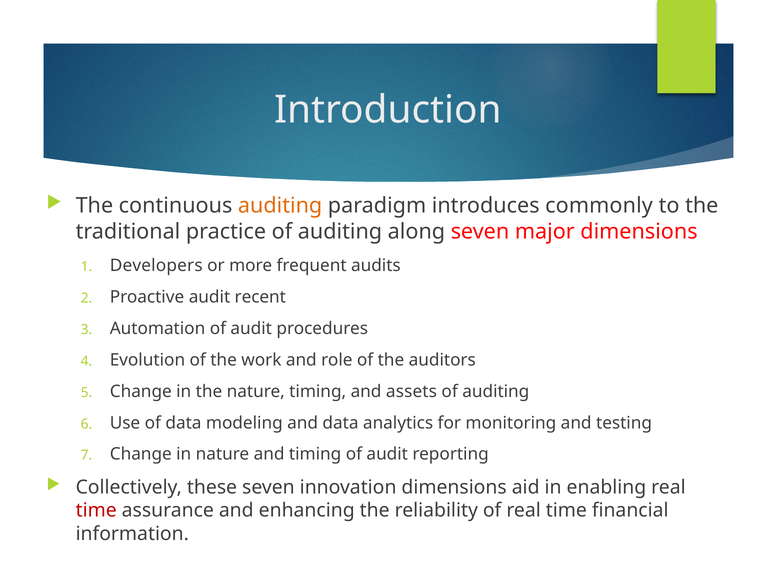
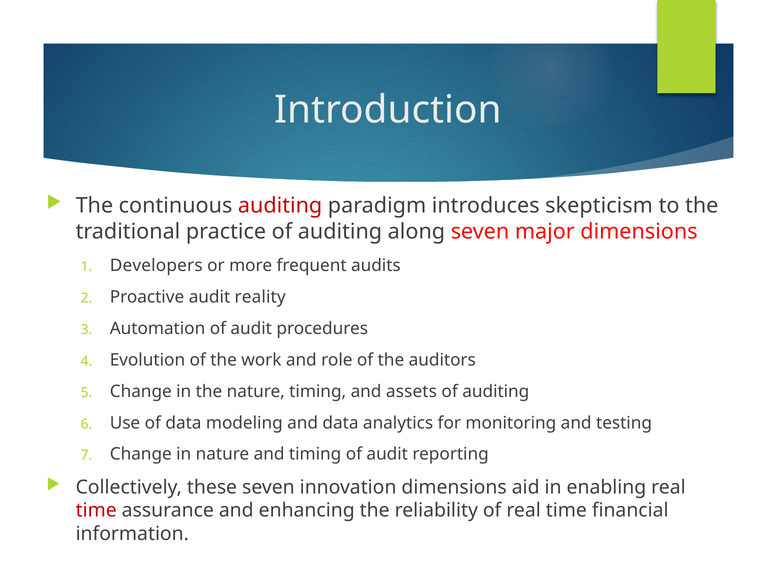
auditing at (280, 206) colour: orange -> red
commonly: commonly -> skepticism
recent: recent -> reality
